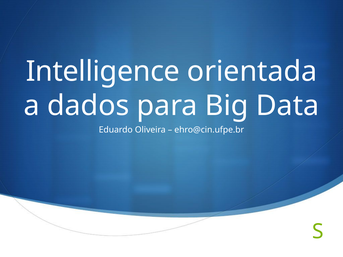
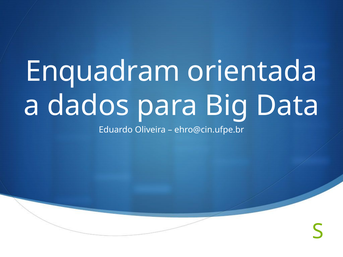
Intelligence: Intelligence -> Enquadram
